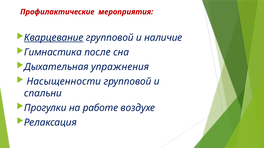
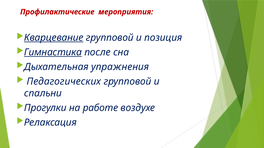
наличие: наличие -> позиция
Гимнастика underline: none -> present
Насыщенности: Насыщенности -> Педагогических
